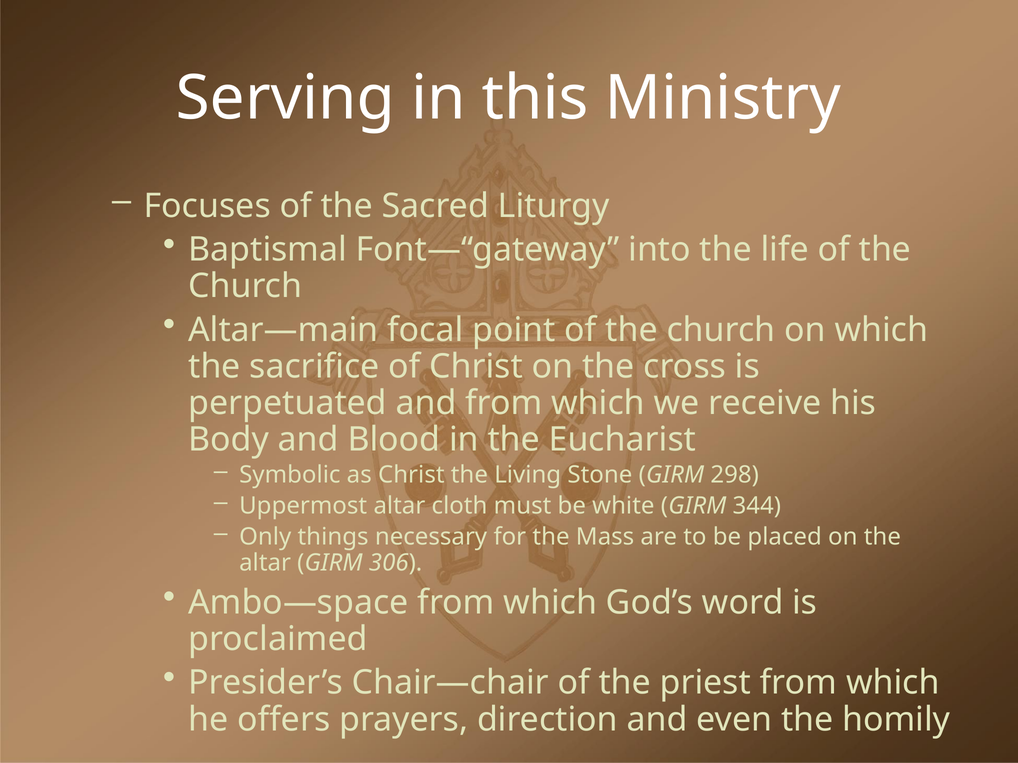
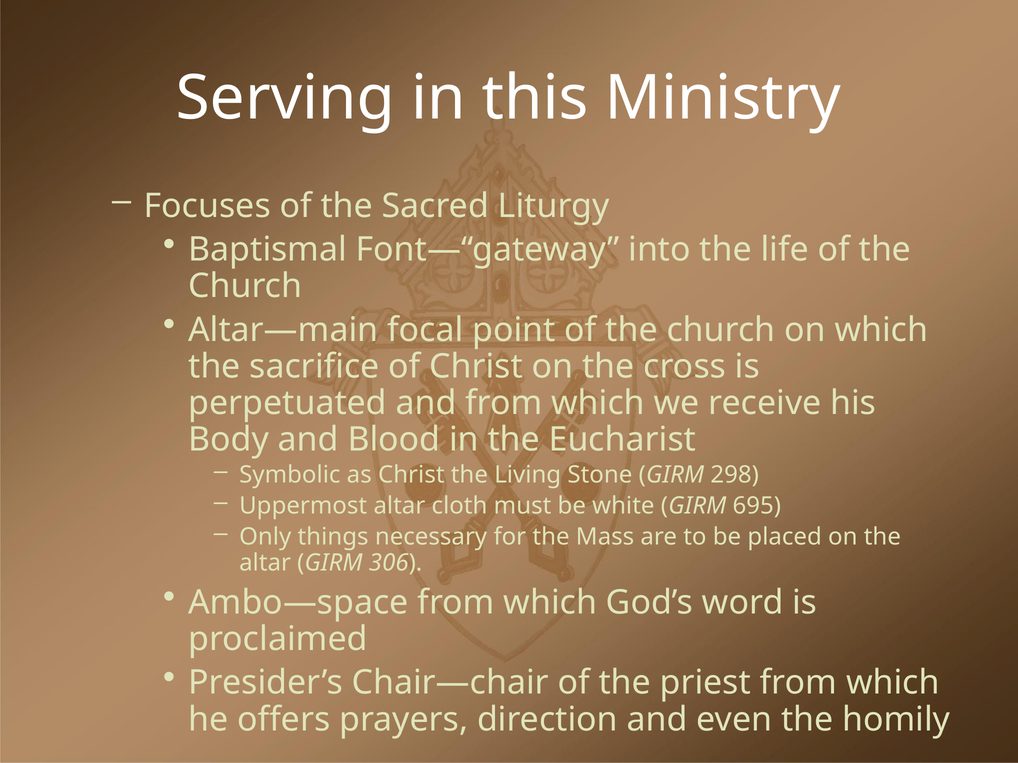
344: 344 -> 695
